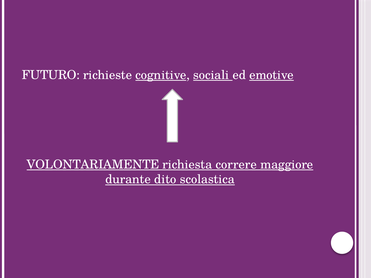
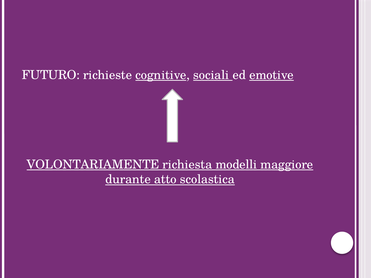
correre: correre -> modelli
dito: dito -> atto
